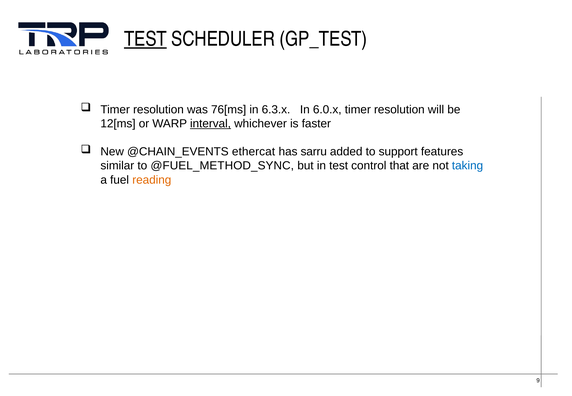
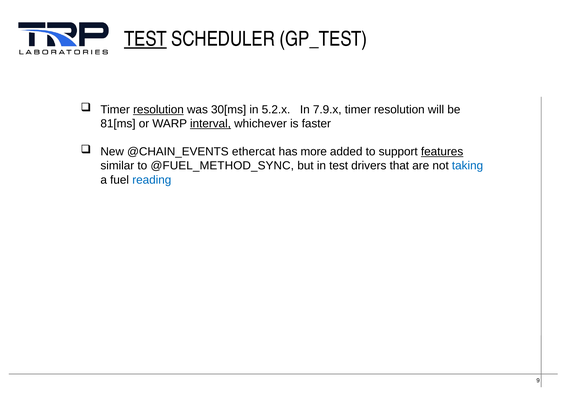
resolution at (158, 109) underline: none -> present
76[ms: 76[ms -> 30[ms
6.3.x: 6.3.x -> 5.2.x
6.0.x: 6.0.x -> 7.9.x
12[ms: 12[ms -> 81[ms
sarru: sarru -> more
features underline: none -> present
control: control -> drivers
reading colour: orange -> blue
